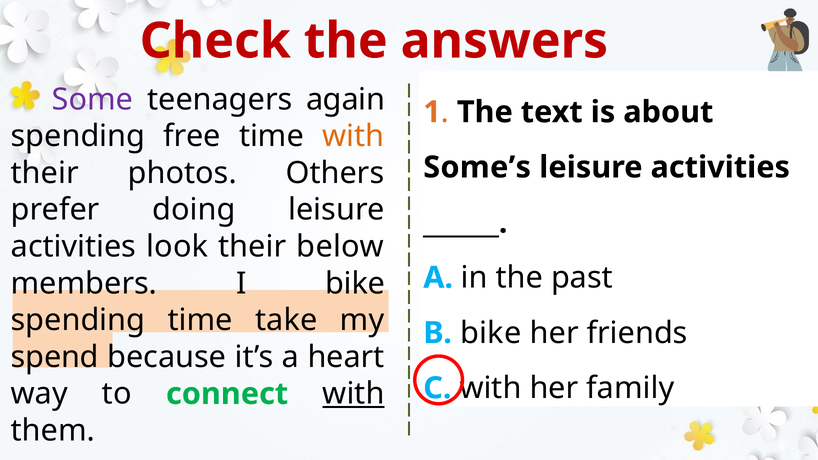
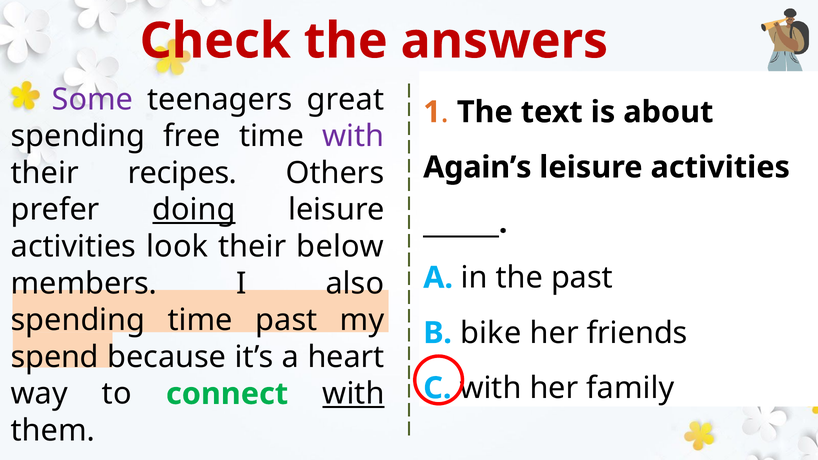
again: again -> great
with at (353, 136) colour: orange -> purple
Some’s: Some’s -> Again’s
photos: photos -> recipes
doing underline: none -> present
I bike: bike -> also
time take: take -> past
